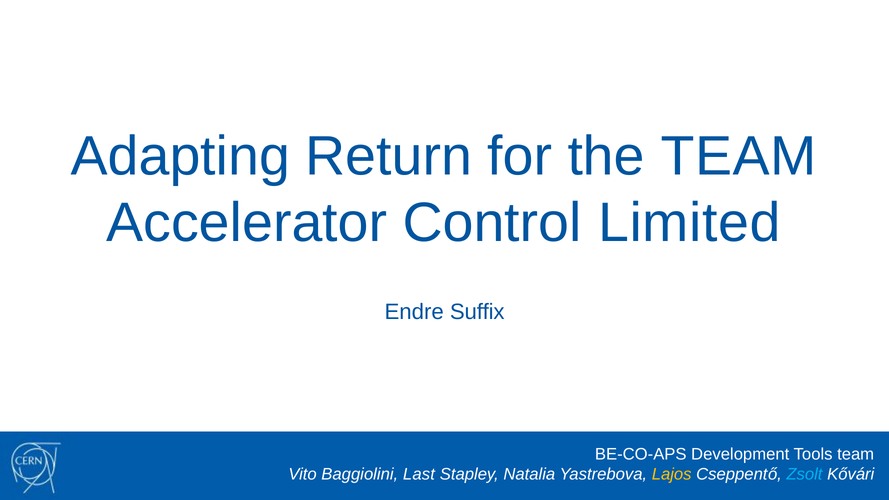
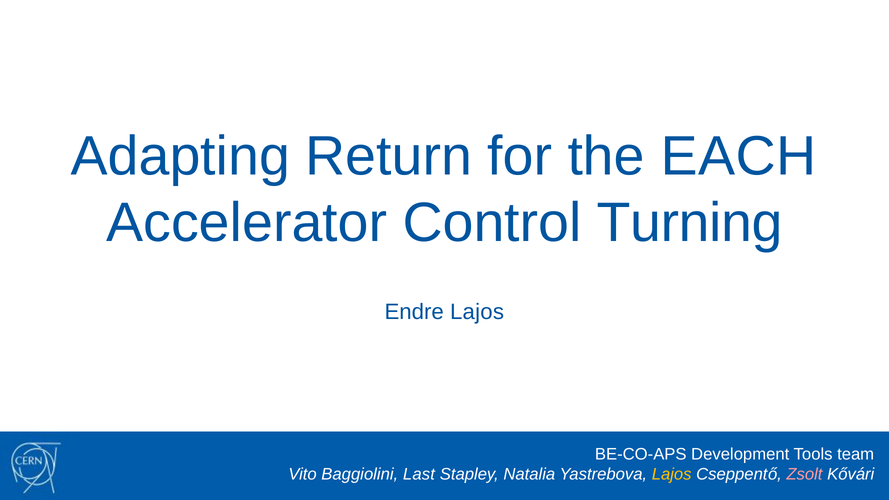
the TEAM: TEAM -> EACH
Limited: Limited -> Turning
Endre Suffix: Suffix -> Lajos
Zsolt colour: light blue -> pink
